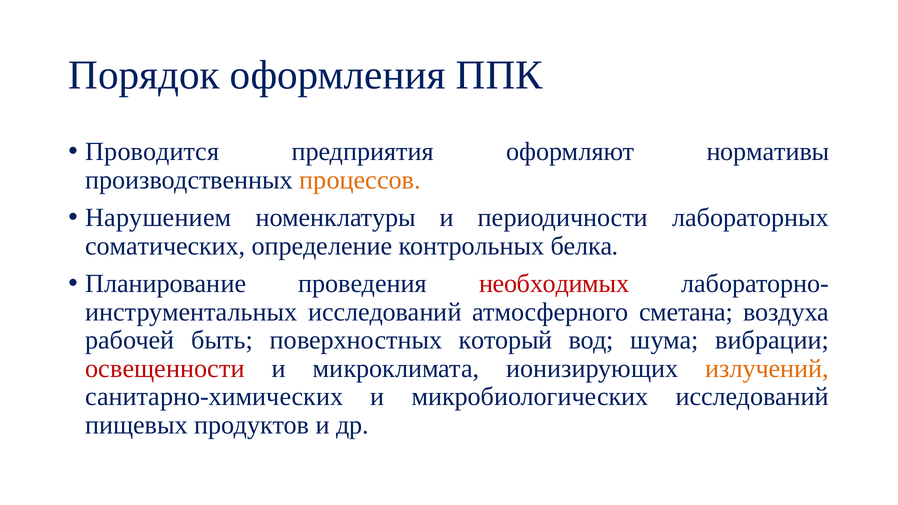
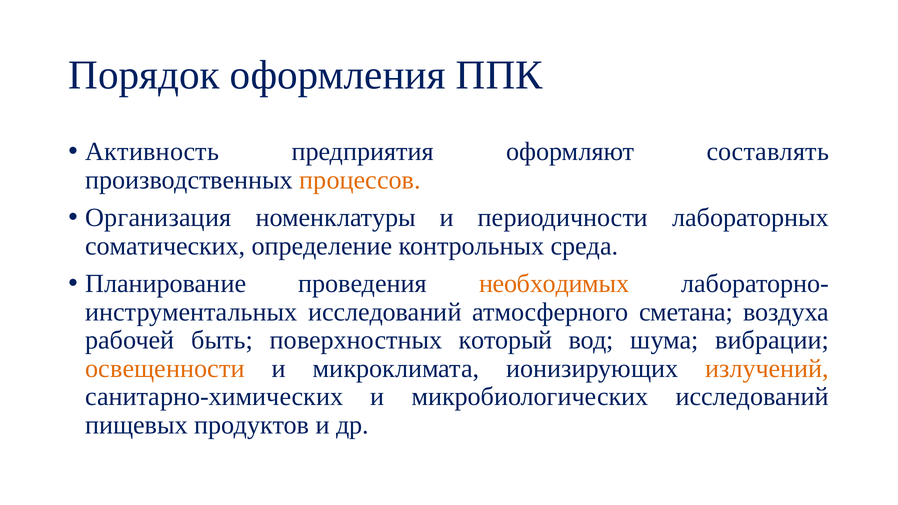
Проводится: Проводится -> Активность
нормативы: нормативы -> составлять
Нарушением: Нарушением -> Организация
белка: белка -> среда
необходимых colour: red -> orange
освещенности colour: red -> orange
